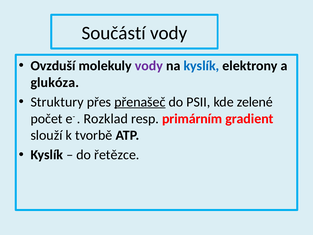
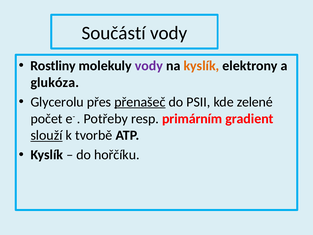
Ovzduší: Ovzduší -> Rostliny
kyslík at (201, 66) colour: blue -> orange
Struktury: Struktury -> Glycerolu
Rozklad: Rozklad -> Potřeby
slouží underline: none -> present
řetězce: řetězce -> hořčíku
